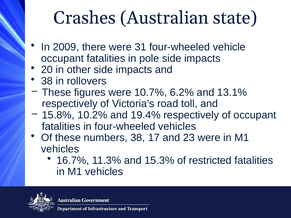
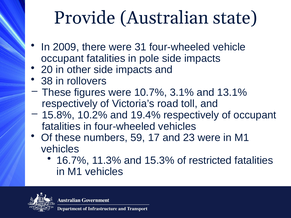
Crashes: Crashes -> Provide
6.2%: 6.2% -> 3.1%
numbers 38: 38 -> 59
